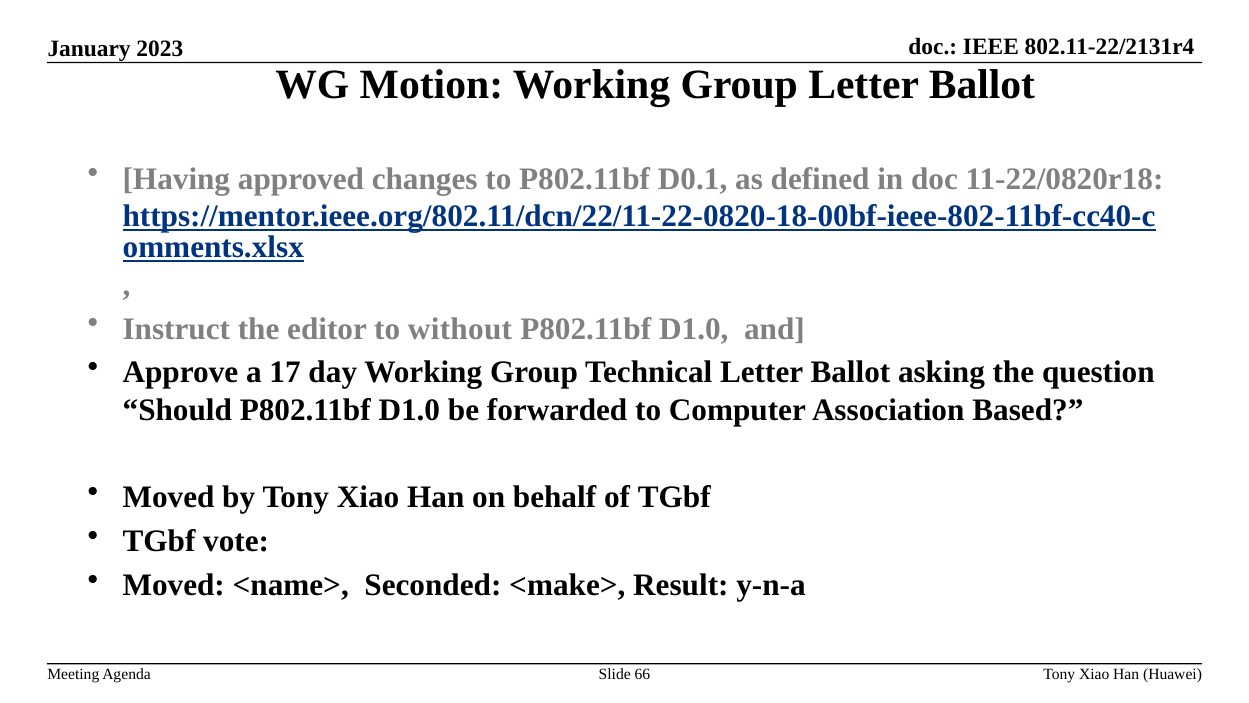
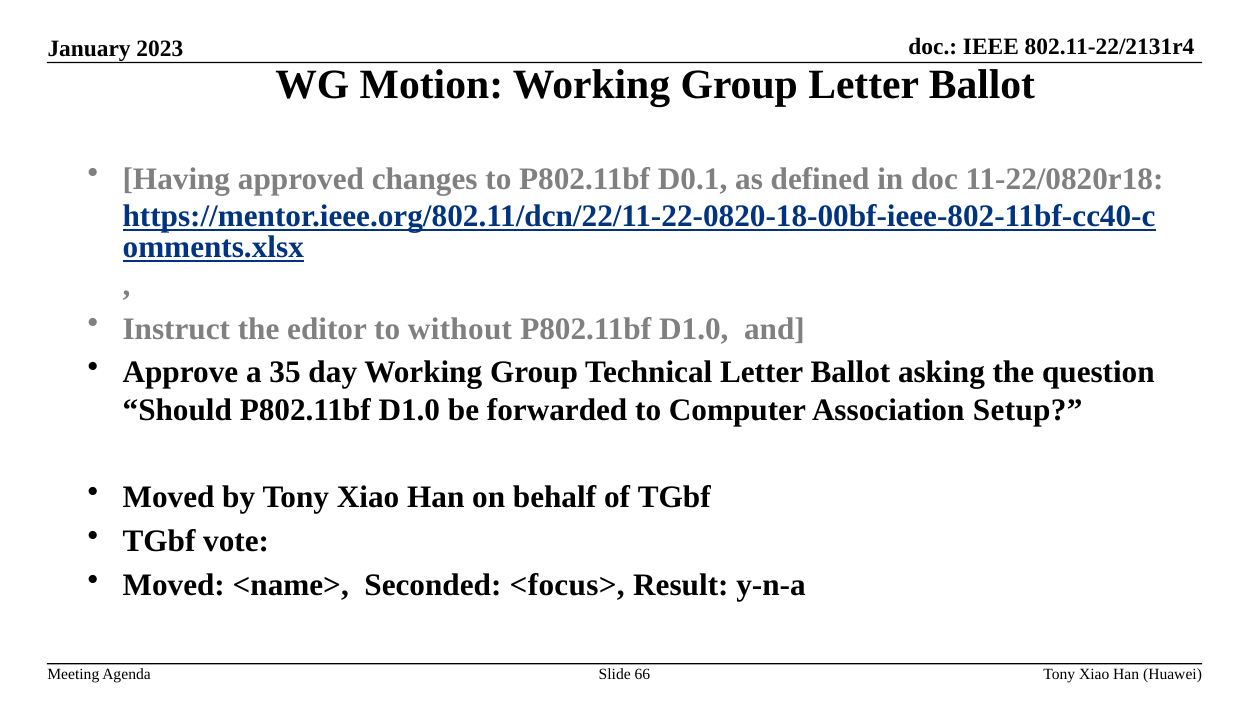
17: 17 -> 35
Based: Based -> Setup
<make>: <make> -> <focus>
